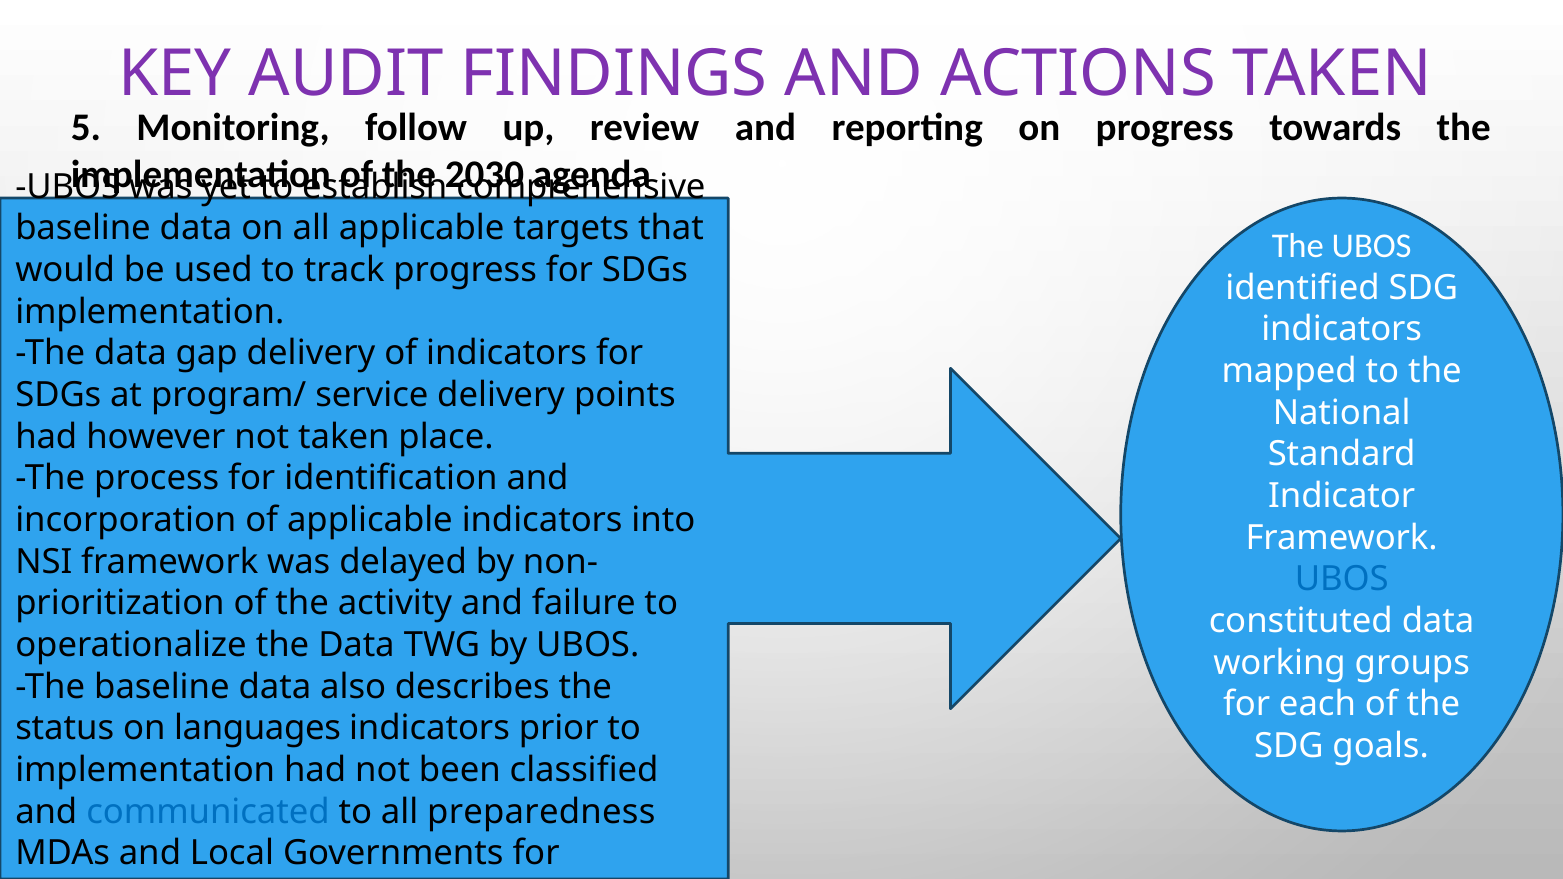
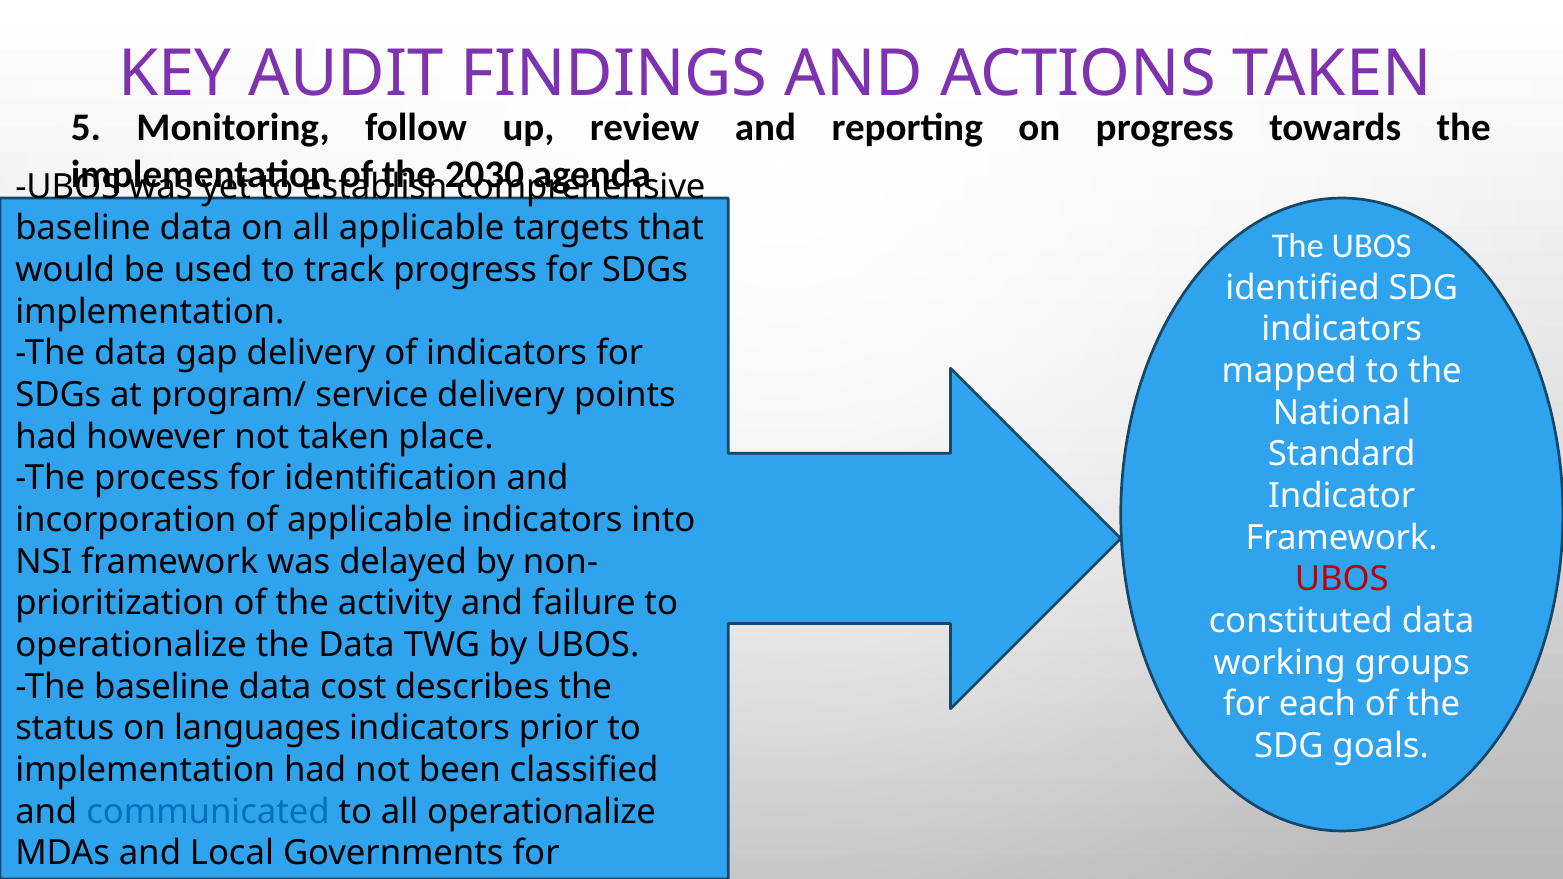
UBOS at (1342, 580) colour: blue -> red
also: also -> cost
all preparedness: preparedness -> operationalize
